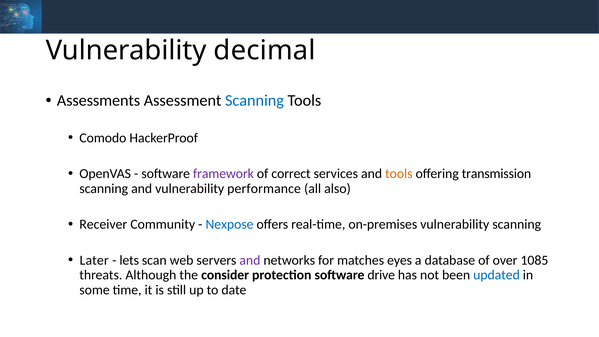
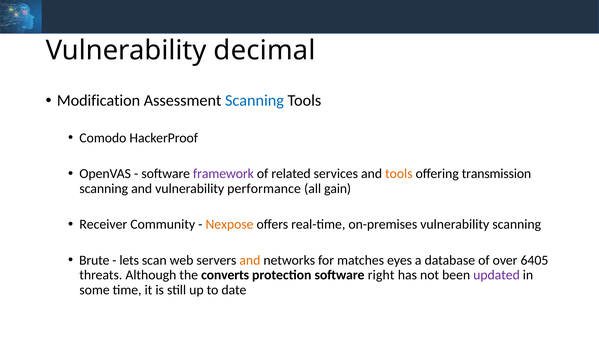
Assessments: Assessments -> Modification
correct: correct -> related
also: also -> gain
Nexpose colour: blue -> orange
Later: Later -> Brute
and at (250, 260) colour: purple -> orange
1085: 1085 -> 6405
consider: consider -> converts
drive: drive -> right
updated colour: blue -> purple
